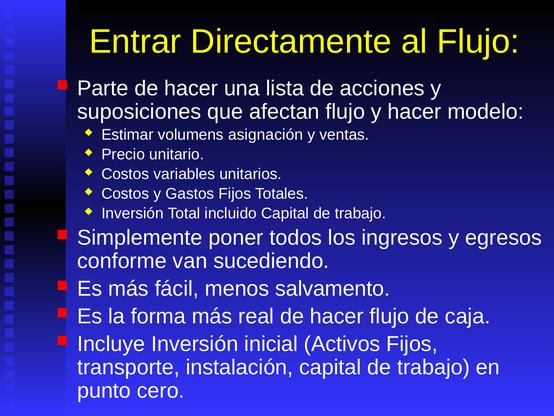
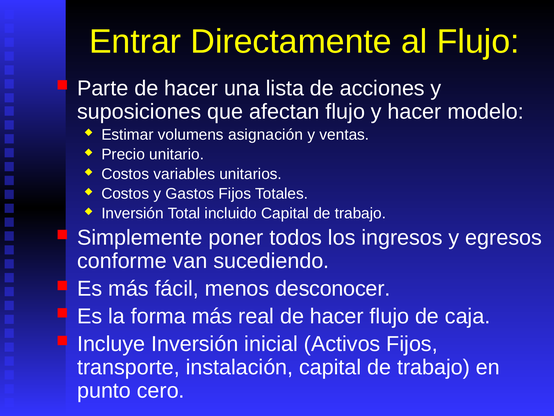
salvamento: salvamento -> desconocer
